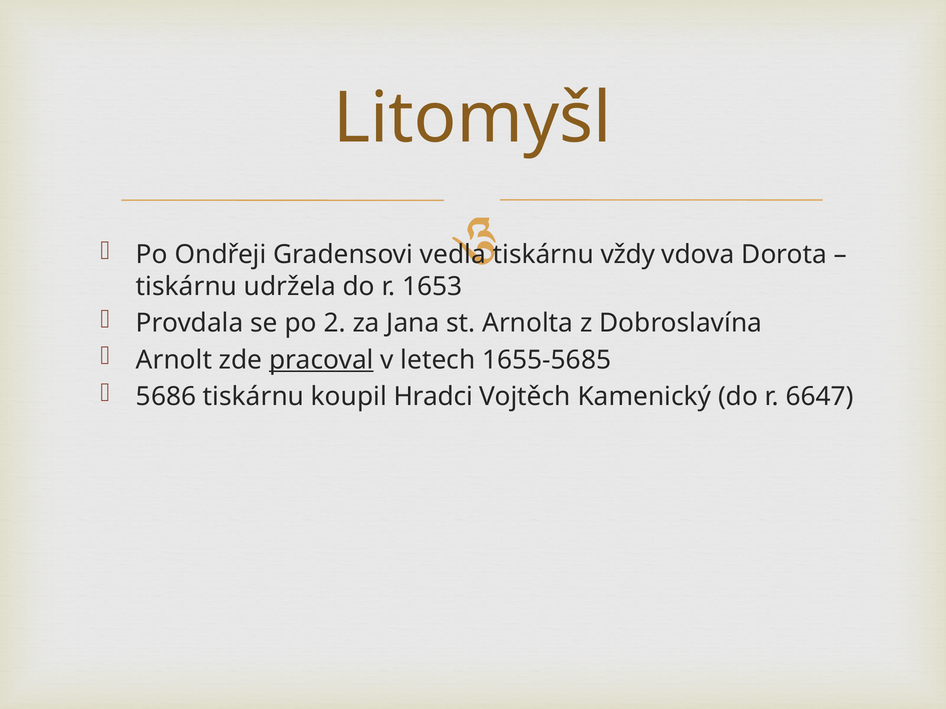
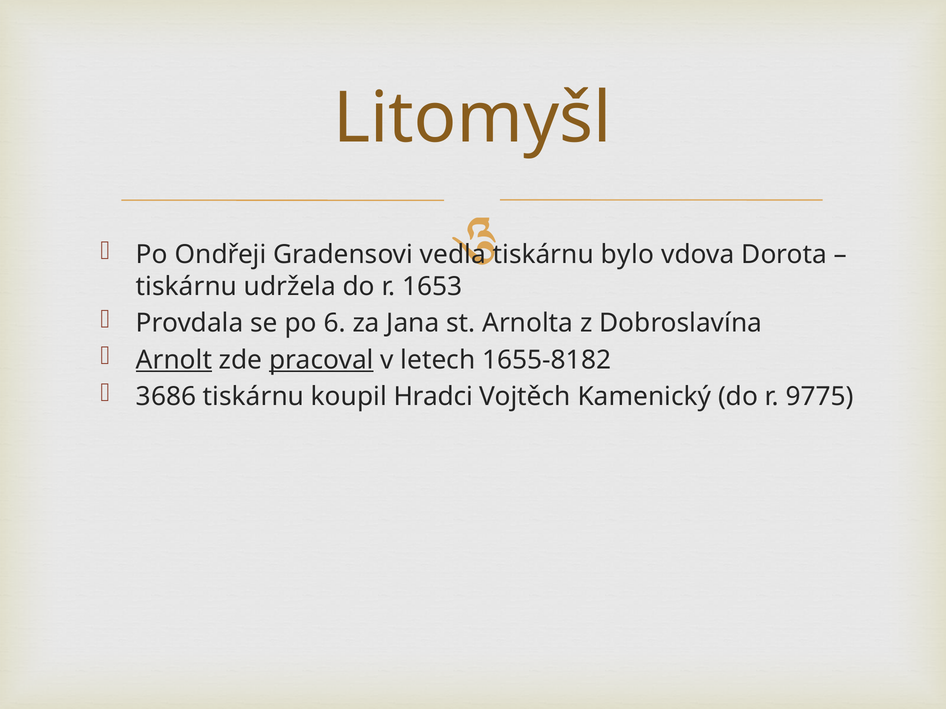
vždy: vždy -> bylo
2: 2 -> 6
Arnolt underline: none -> present
1655-5685: 1655-5685 -> 1655-8182
5686: 5686 -> 3686
6647: 6647 -> 9775
